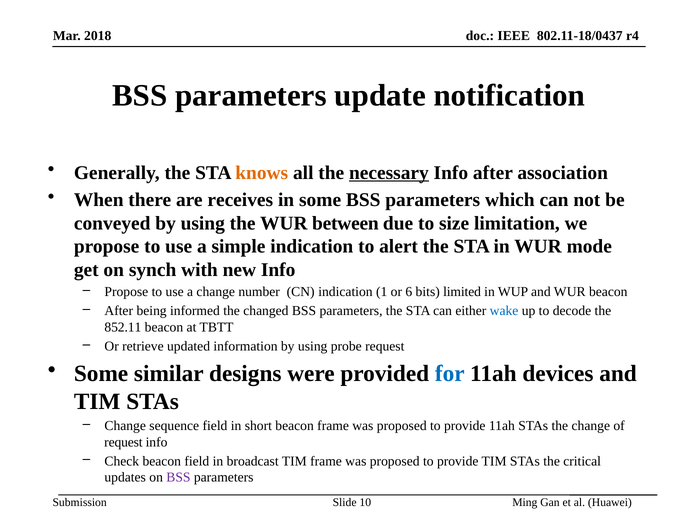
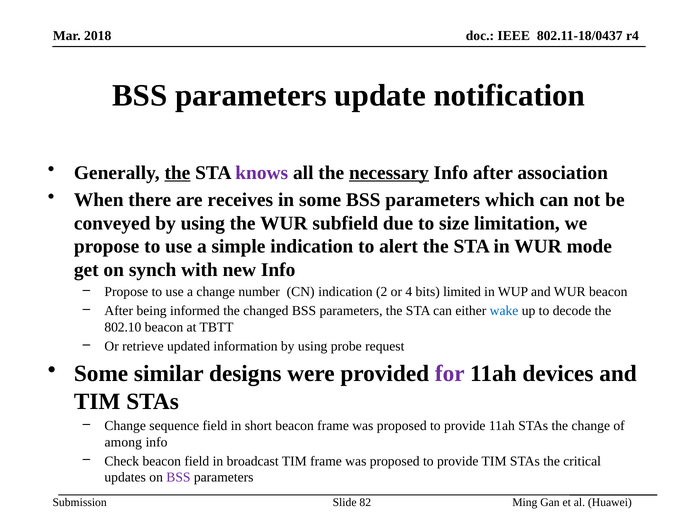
the at (177, 173) underline: none -> present
knows colour: orange -> purple
between: between -> subfield
1: 1 -> 2
6: 6 -> 4
852.11: 852.11 -> 802.10
for colour: blue -> purple
request at (123, 442): request -> among
10: 10 -> 82
